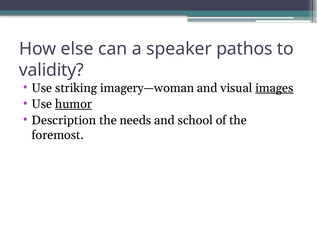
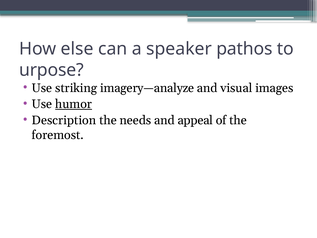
validity: validity -> urpose
imagery—woman: imagery—woman -> imagery—analyze
images underline: present -> none
school: school -> appeal
